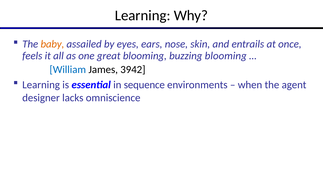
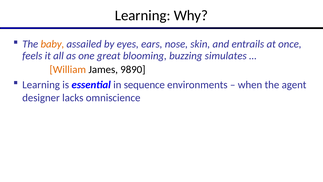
buzzing blooming: blooming -> simulates
William colour: blue -> orange
3942: 3942 -> 9890
